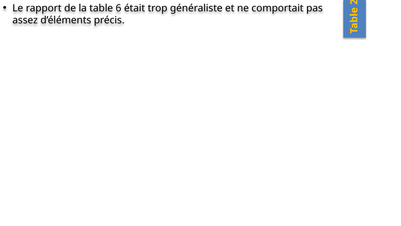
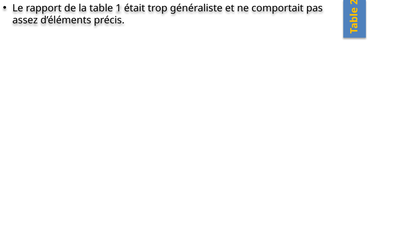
6: 6 -> 1
